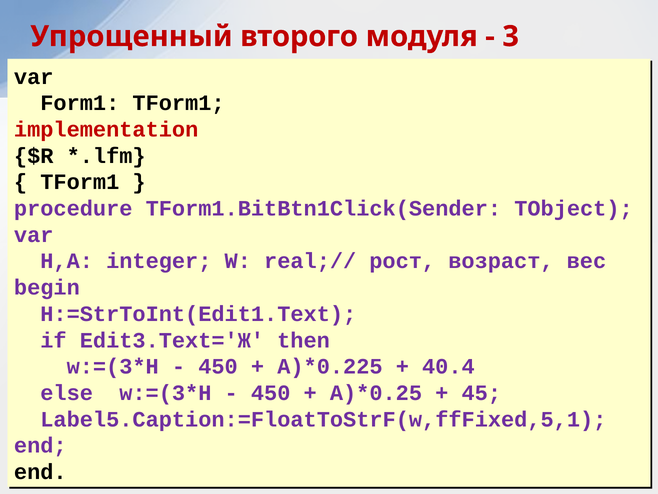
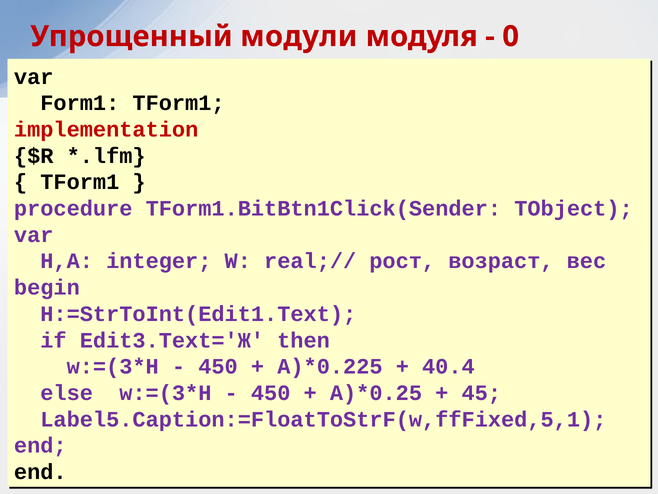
второго: второго -> модули
3: 3 -> 0
